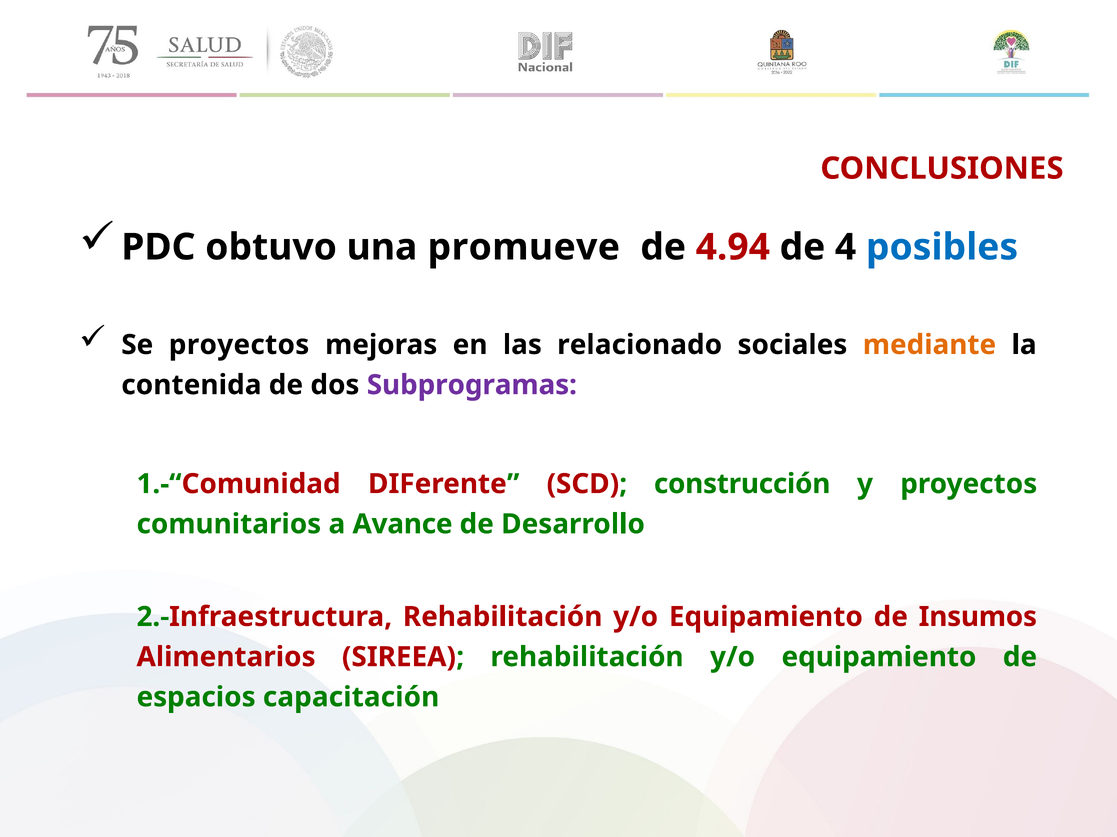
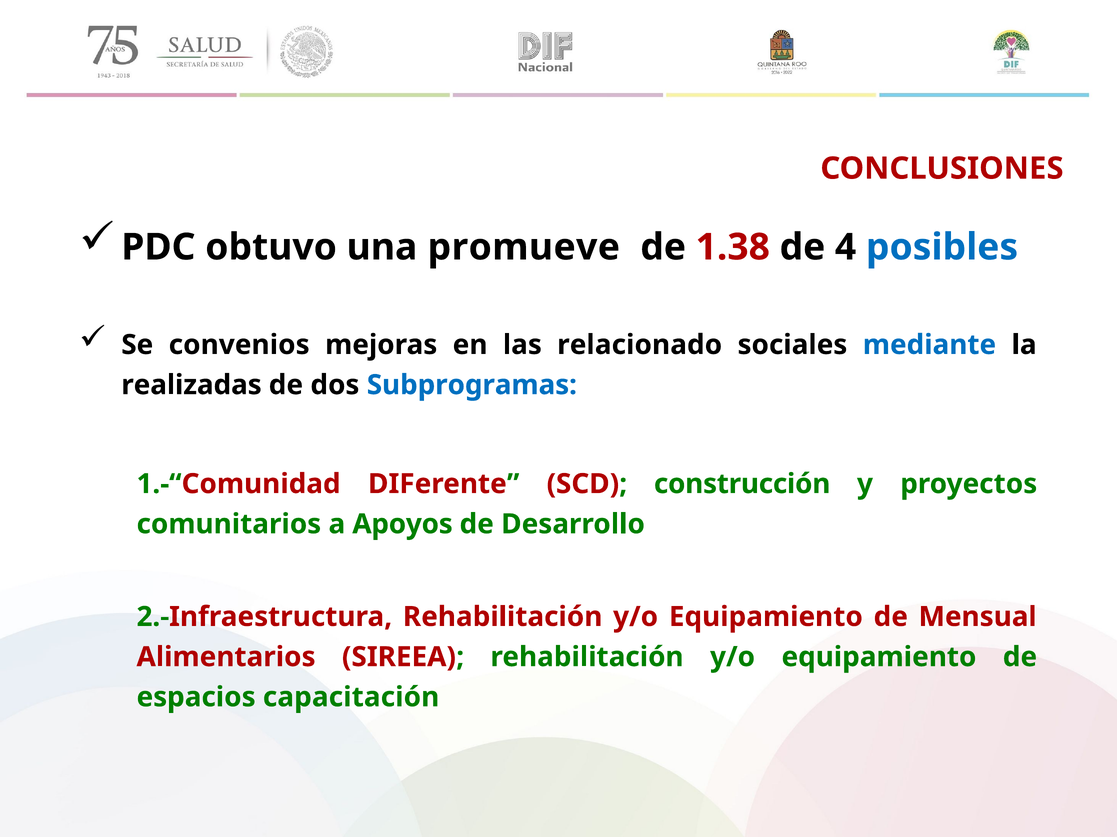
4.94: 4.94 -> 1.38
Se proyectos: proyectos -> convenios
mediante colour: orange -> blue
contenida: contenida -> realizadas
Subprogramas colour: purple -> blue
Avance: Avance -> Apoyos
Insumos: Insumos -> Mensual
